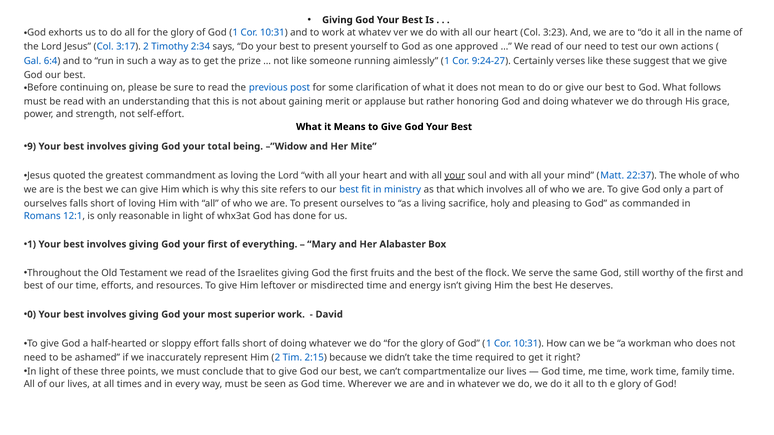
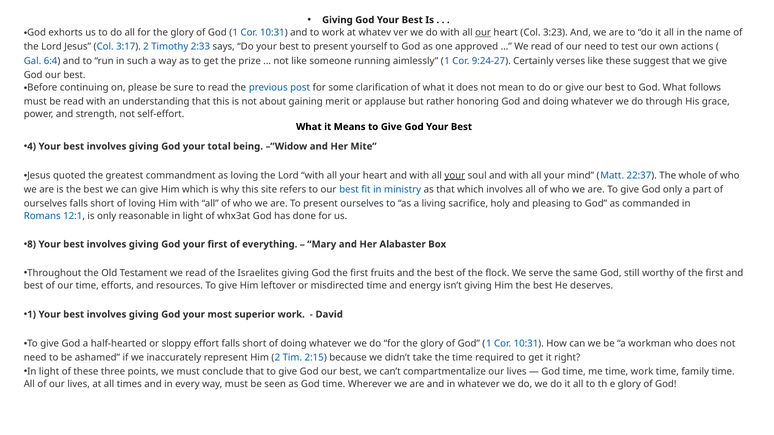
our at (483, 33) underline: none -> present
2:34: 2:34 -> 2:33
9: 9 -> 4
1 at (32, 244): 1 -> 8
0 at (32, 315): 0 -> 1
